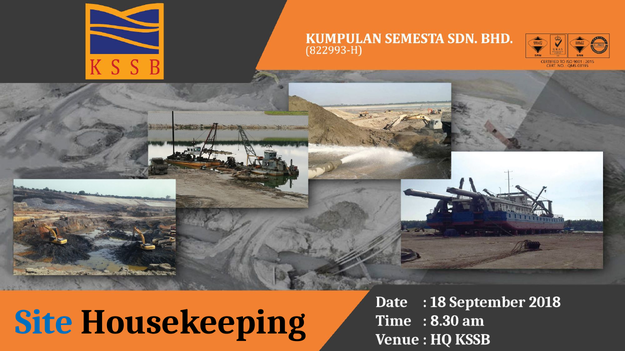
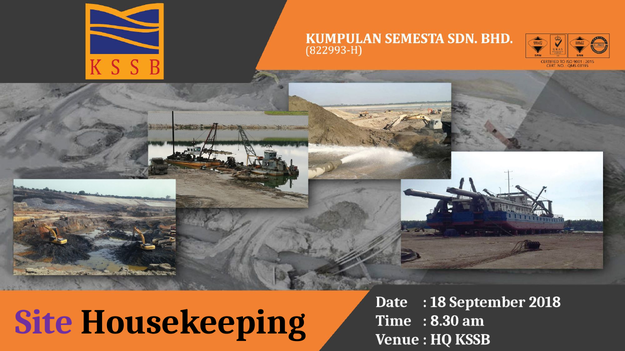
Site colour: blue -> purple
